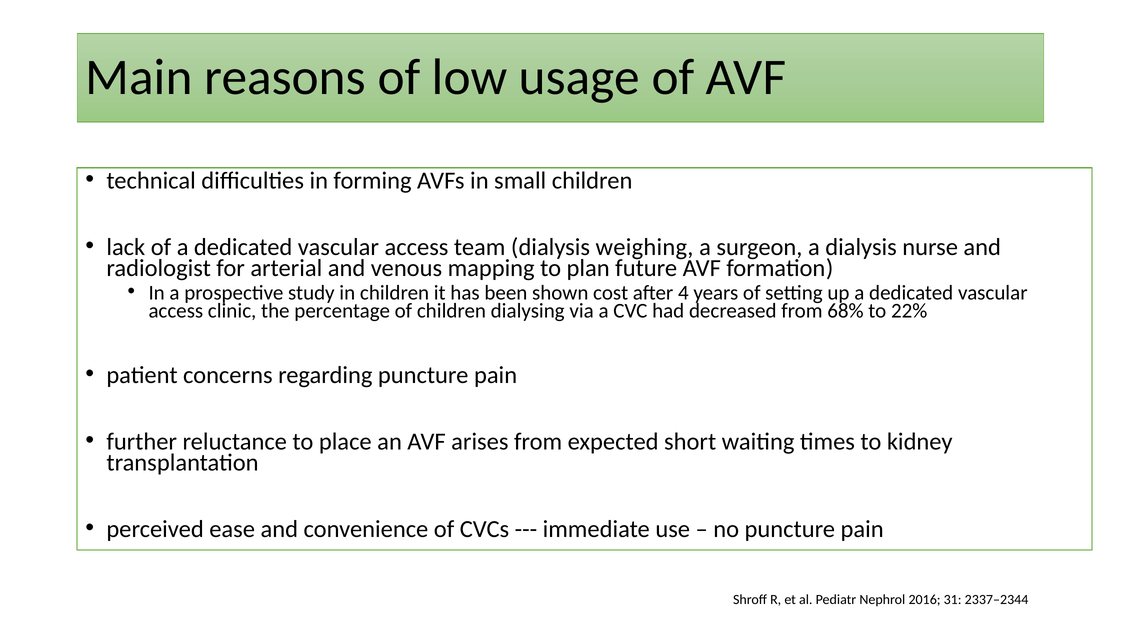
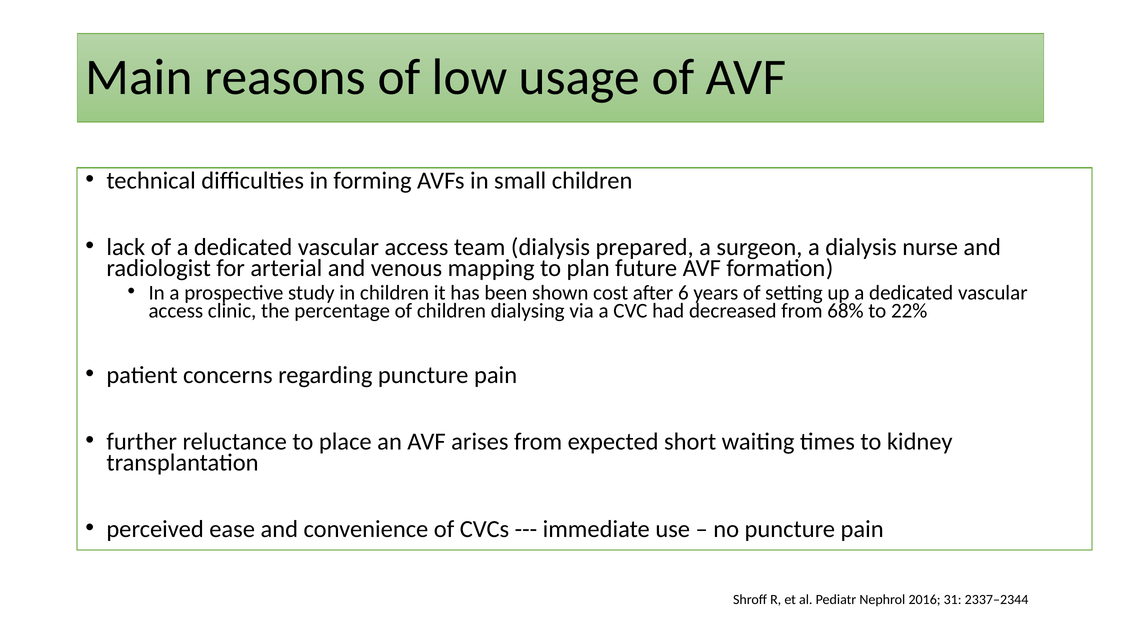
weighing: weighing -> prepared
4: 4 -> 6
